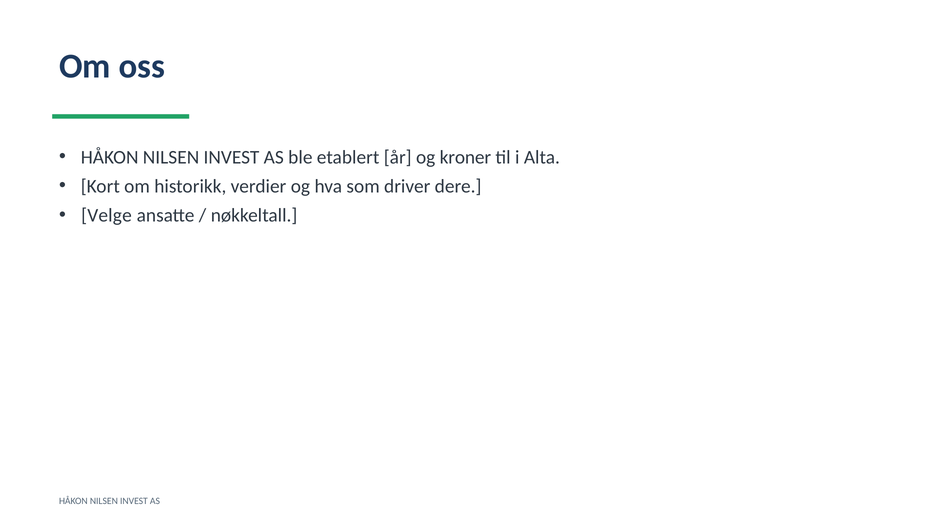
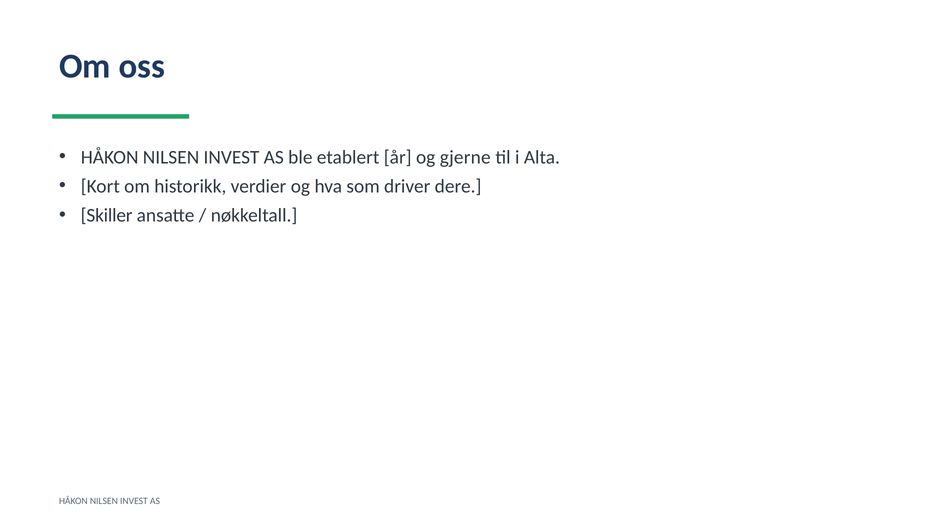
kroner: kroner -> gjerne
Velge: Velge -> Skiller
